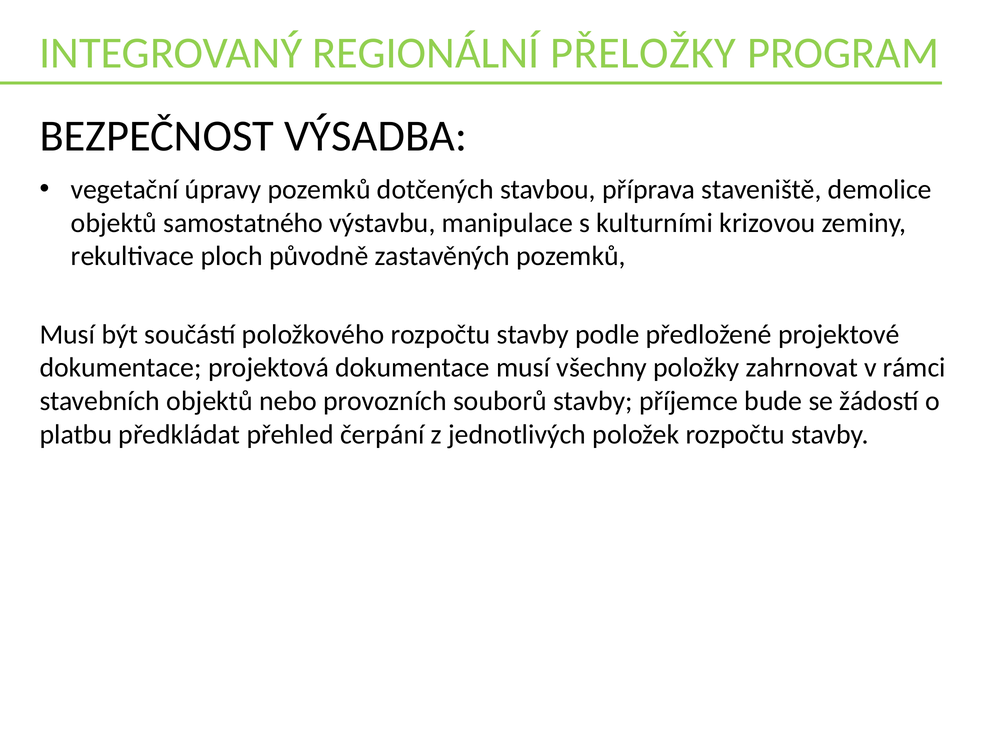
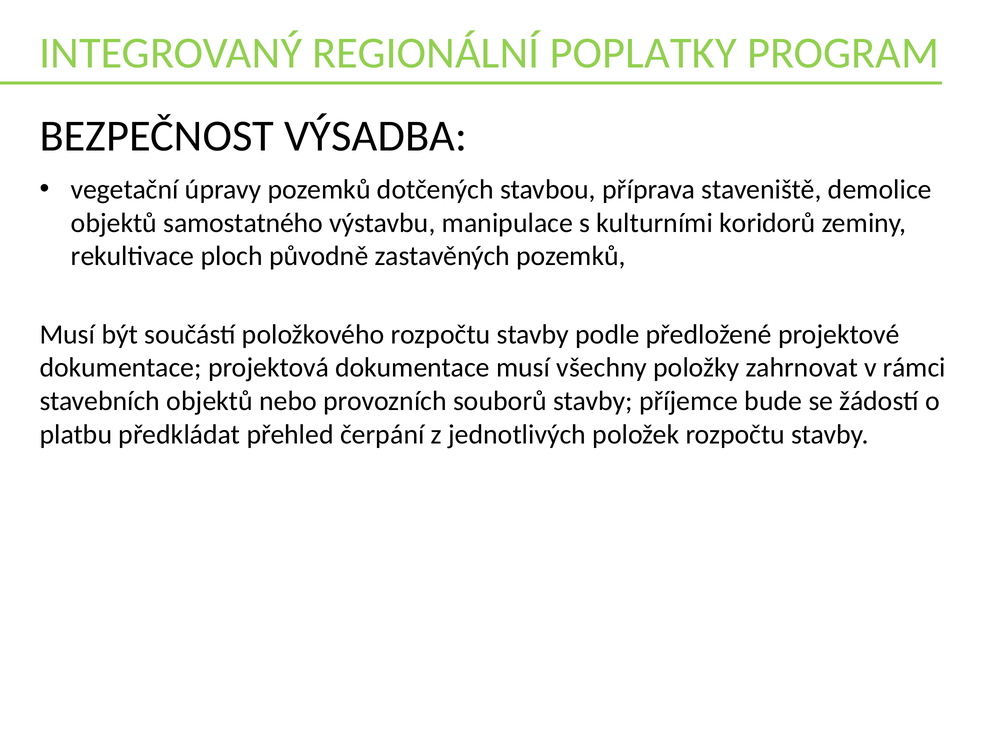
PŘELOŽKY: PŘELOŽKY -> POPLATKY
krizovou: krizovou -> koridorů
